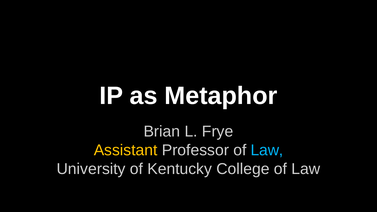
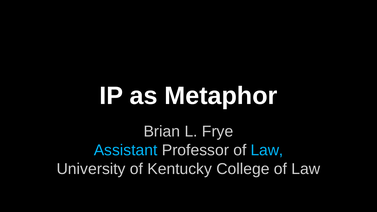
Assistant colour: yellow -> light blue
